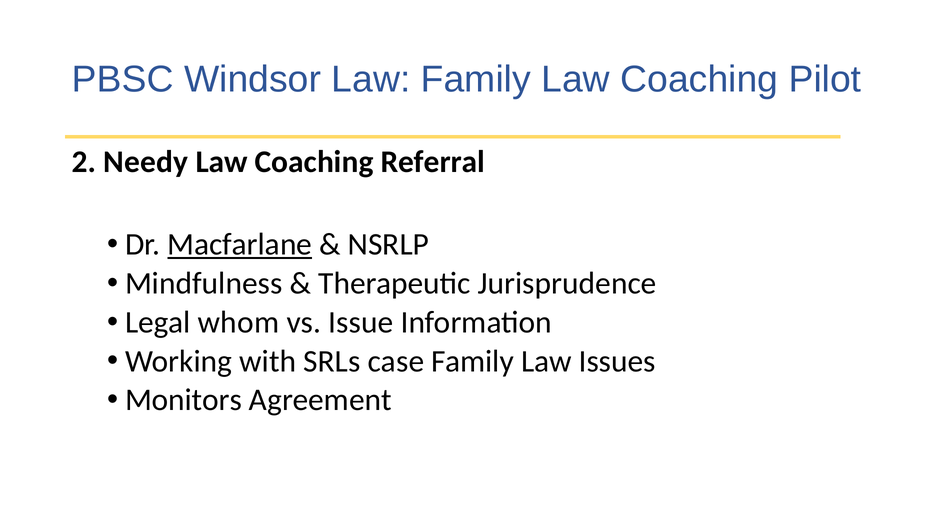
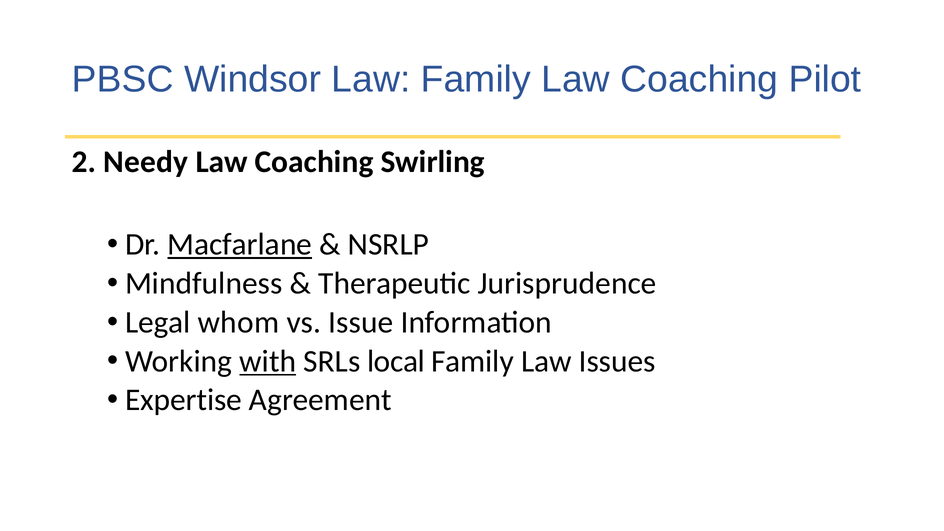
Referral: Referral -> Swirling
with underline: none -> present
case: case -> local
Monitors: Monitors -> Expertise
